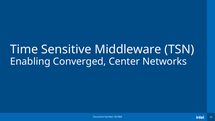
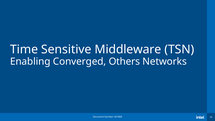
Center: Center -> Others
